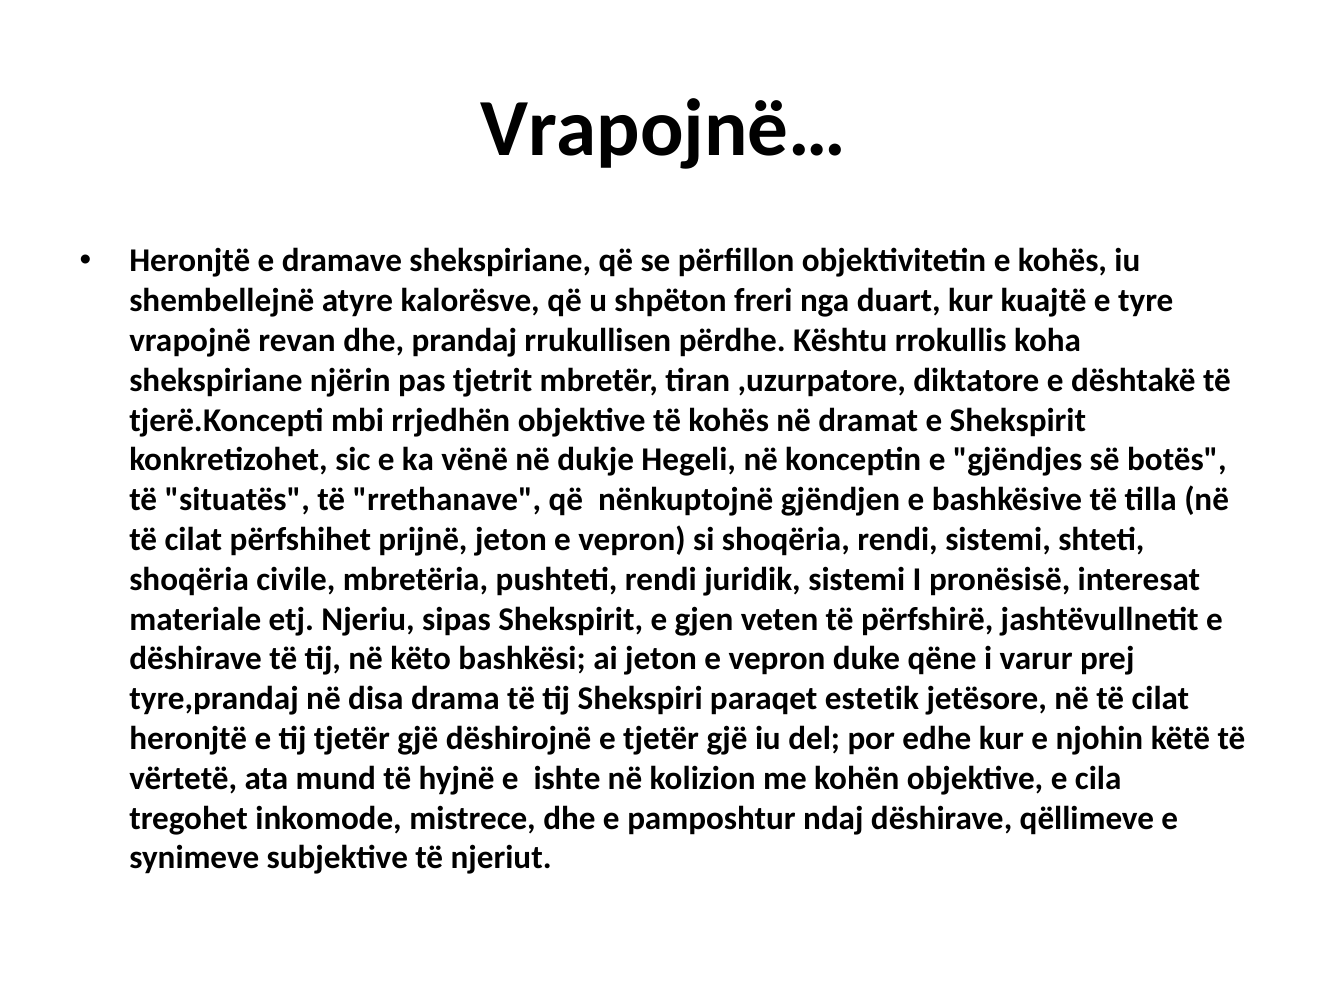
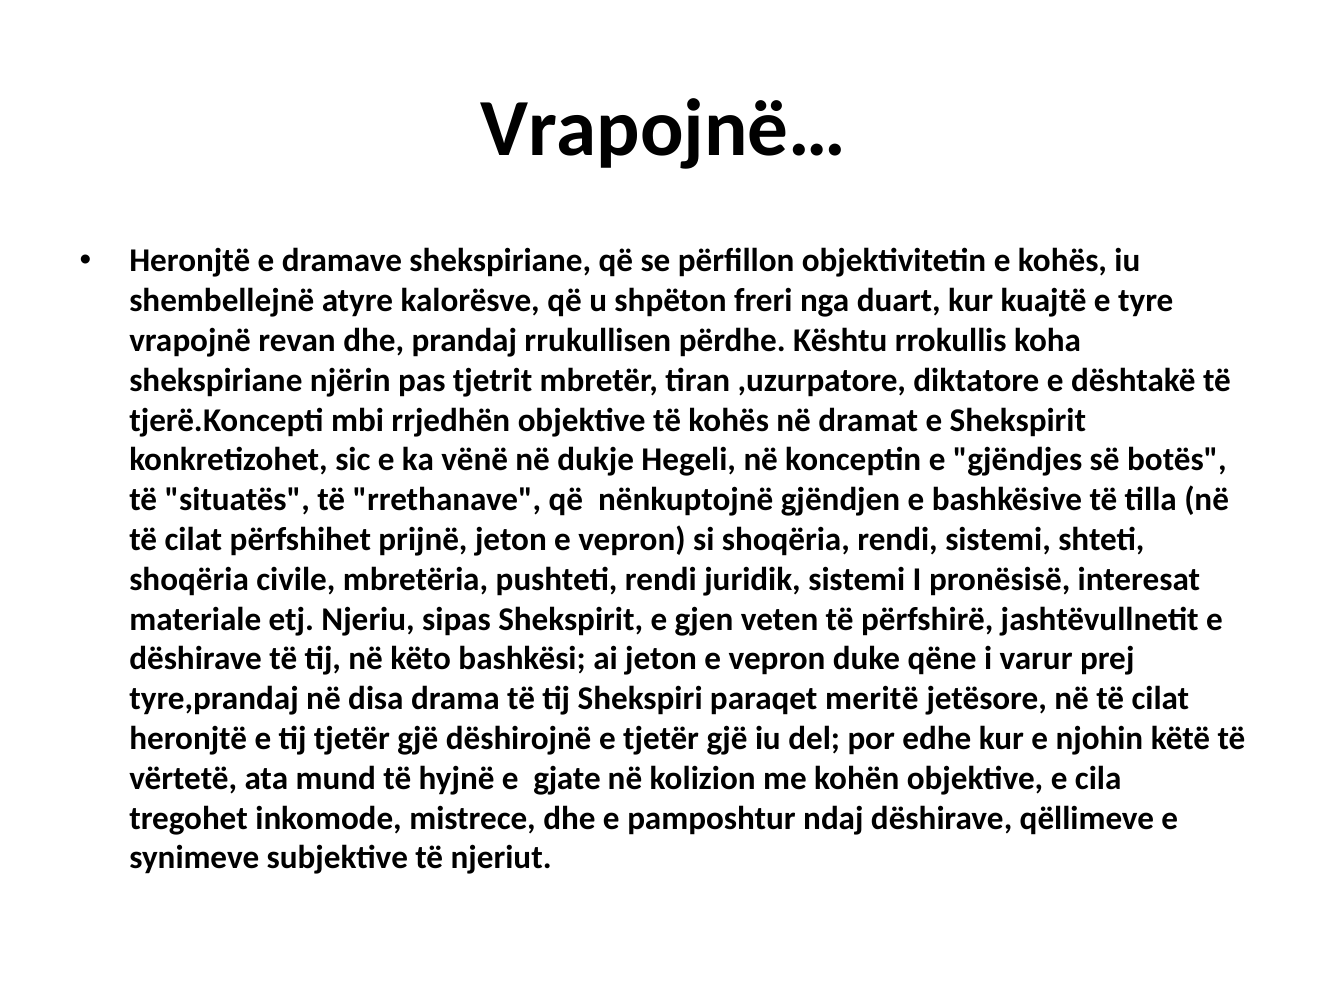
estetik: estetik -> meritë
ishte: ishte -> gjate
